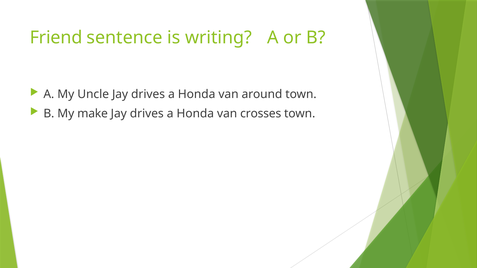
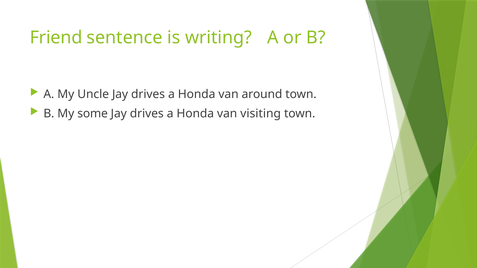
make: make -> some
crosses: crosses -> visiting
